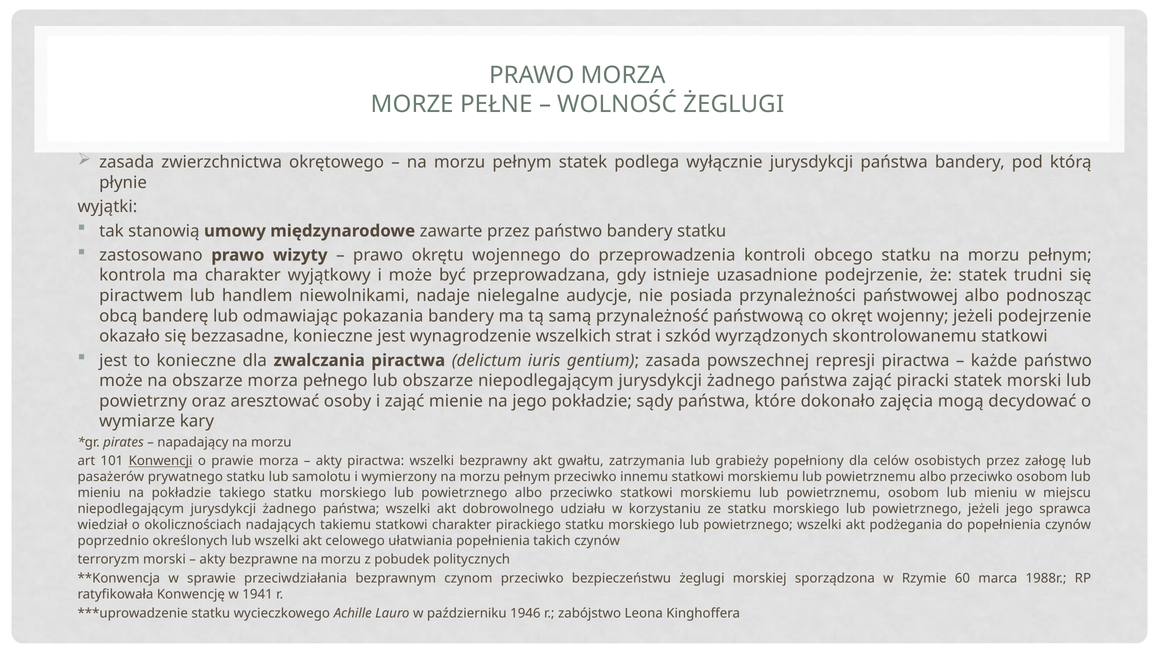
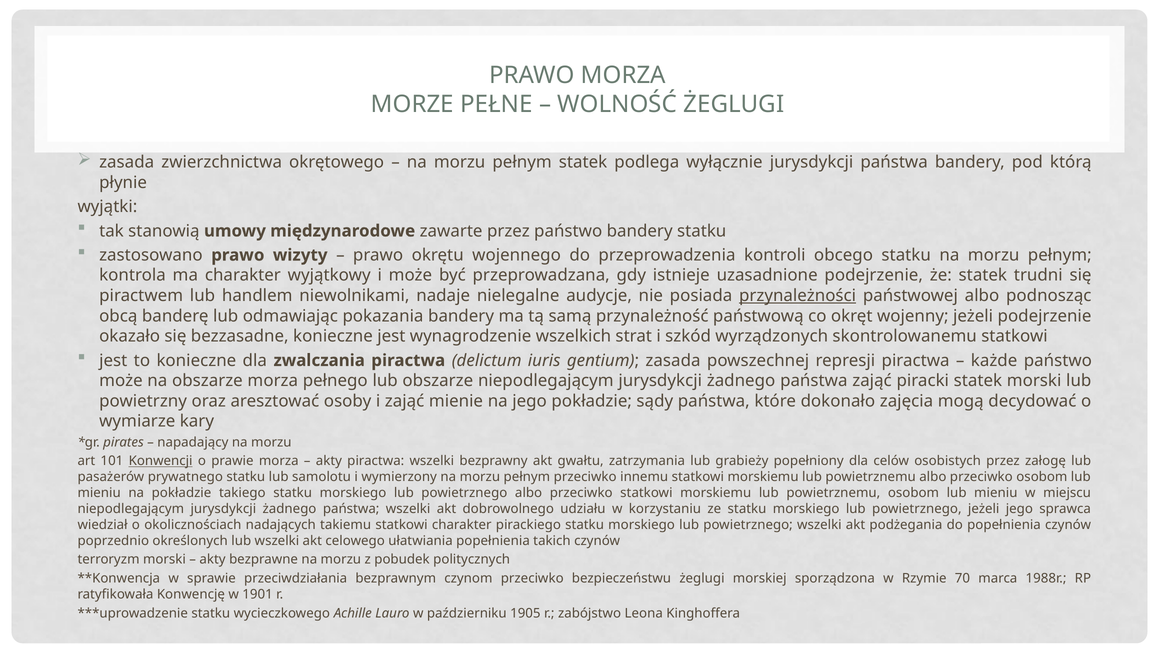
przynależności underline: none -> present
60: 60 -> 70
1941: 1941 -> 1901
1946: 1946 -> 1905
